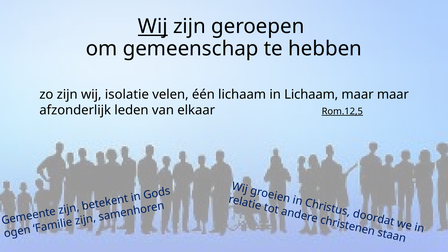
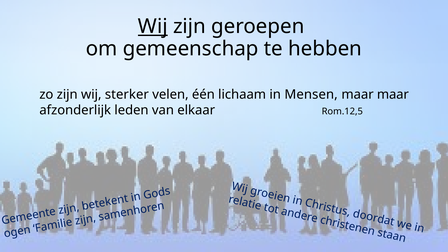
isolatie: isolatie -> sterker
in Lichaam: Lichaam -> Mensen
Rom.12,5 underline: present -> none
